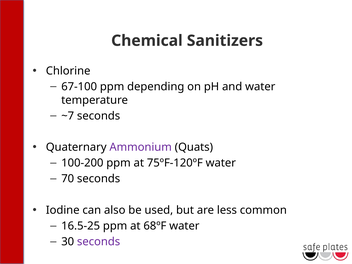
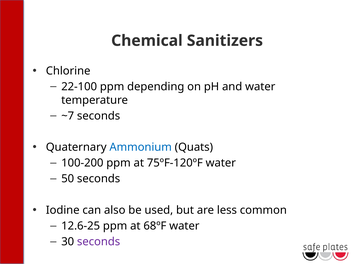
67-100: 67-100 -> 22-100
Ammonium colour: purple -> blue
70: 70 -> 50
16.5-25: 16.5-25 -> 12.6-25
